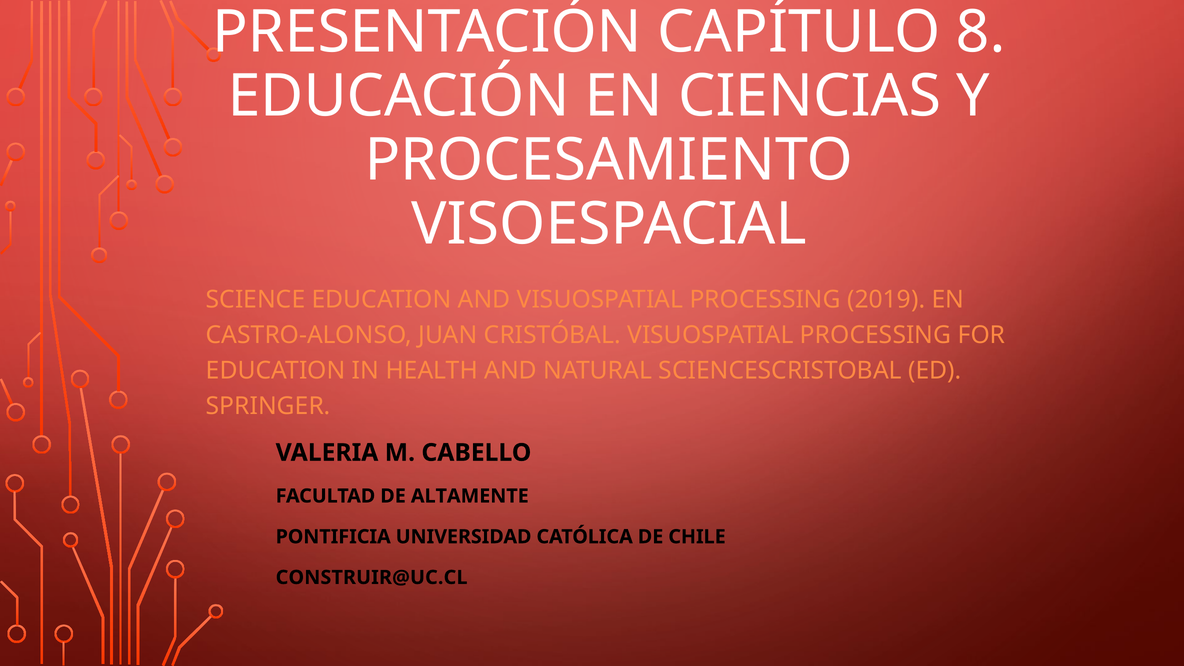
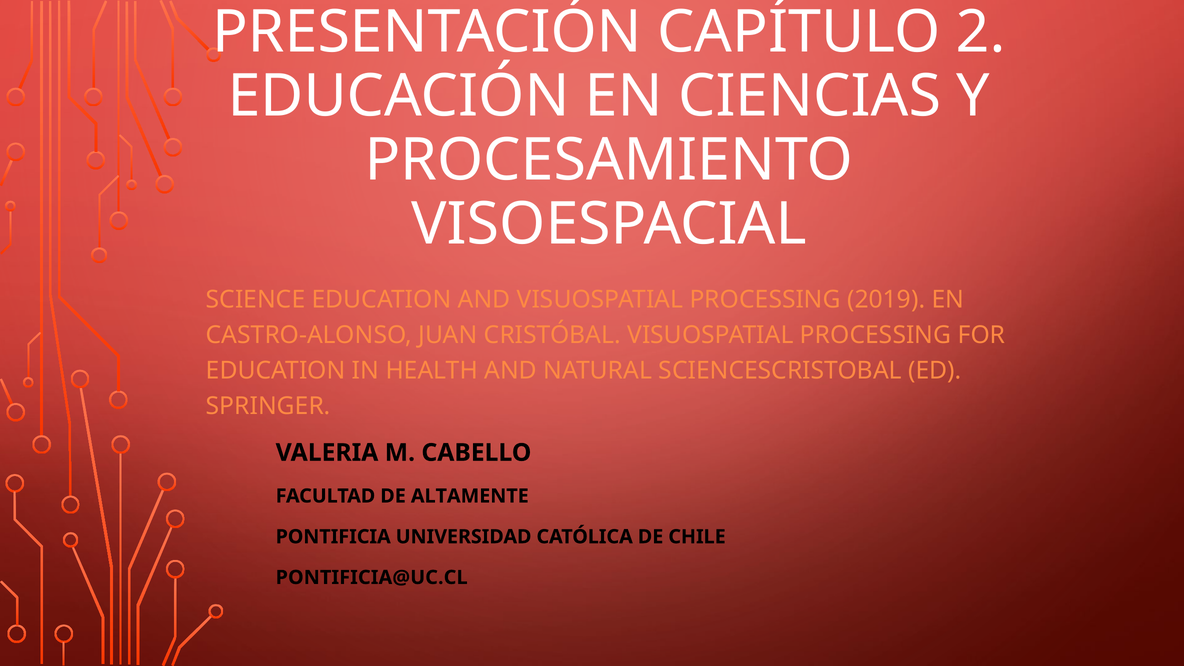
8: 8 -> 2
CONSTRUIR@UC.CL: CONSTRUIR@UC.CL -> PONTIFICIA@UC.CL
